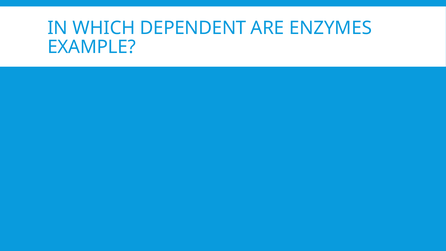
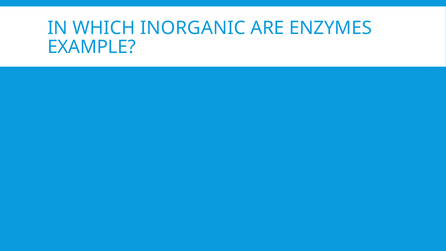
DEPENDENT: DEPENDENT -> INORGANIC
